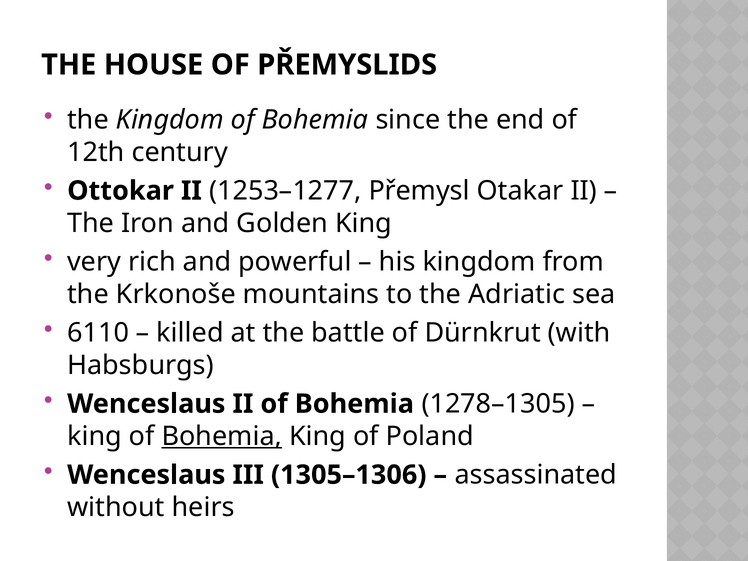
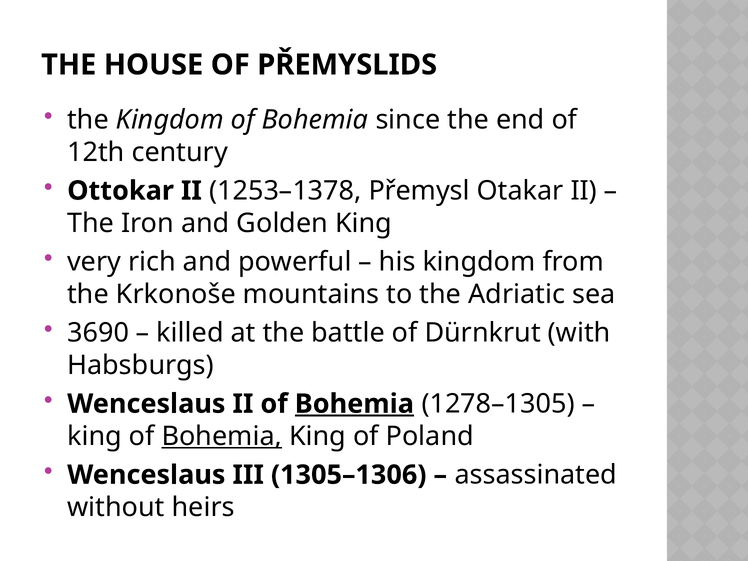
1253–1277: 1253–1277 -> 1253–1378
6110: 6110 -> 3690
Bohemia at (354, 404) underline: none -> present
